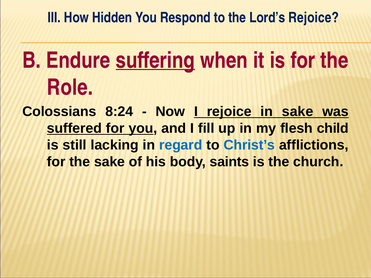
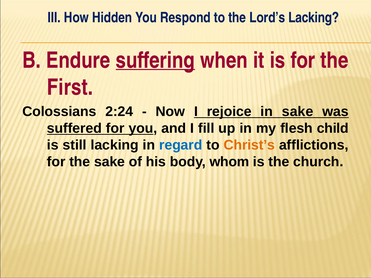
Lord’s Rejoice: Rejoice -> Lacking
Role: Role -> First
8:24: 8:24 -> 2:24
Christ’s colour: blue -> orange
saints: saints -> whom
